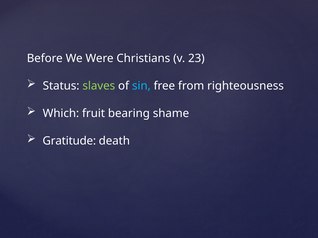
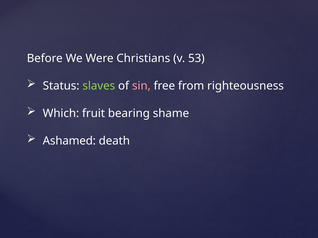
23: 23 -> 53
sin colour: light blue -> pink
Gratitude: Gratitude -> Ashamed
